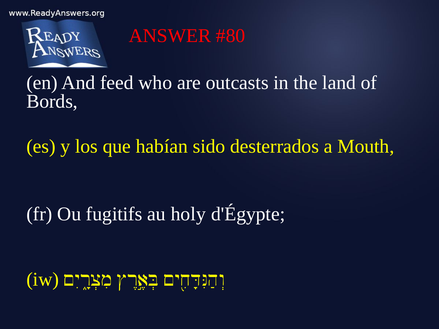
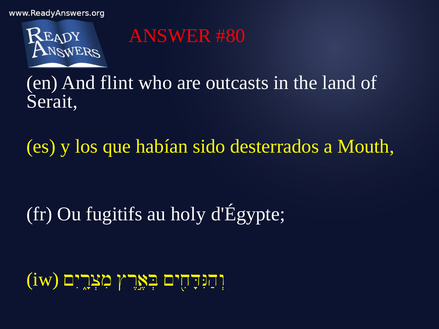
feed: feed -> flint
Bords: Bords -> Serait
